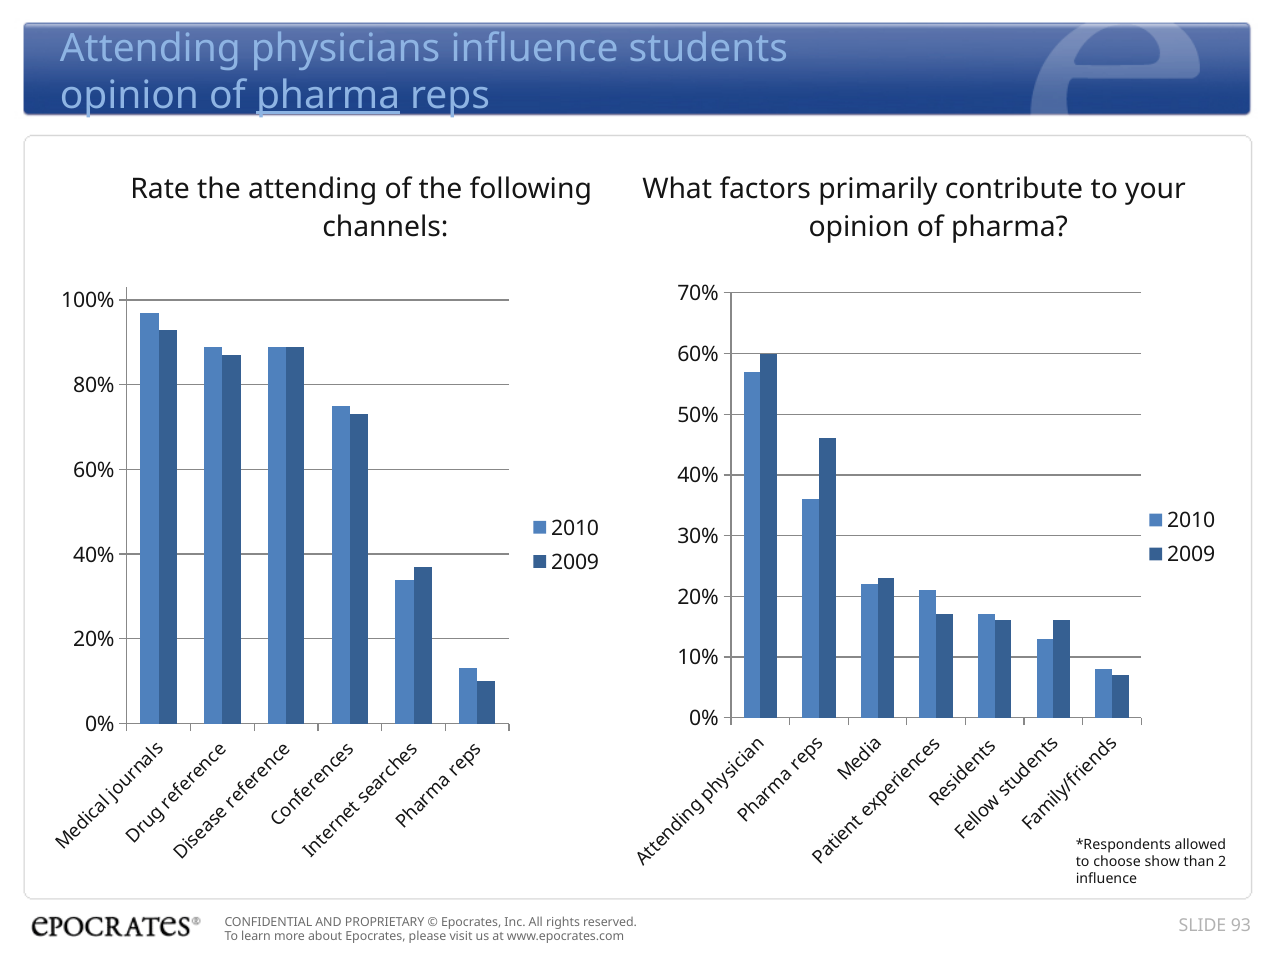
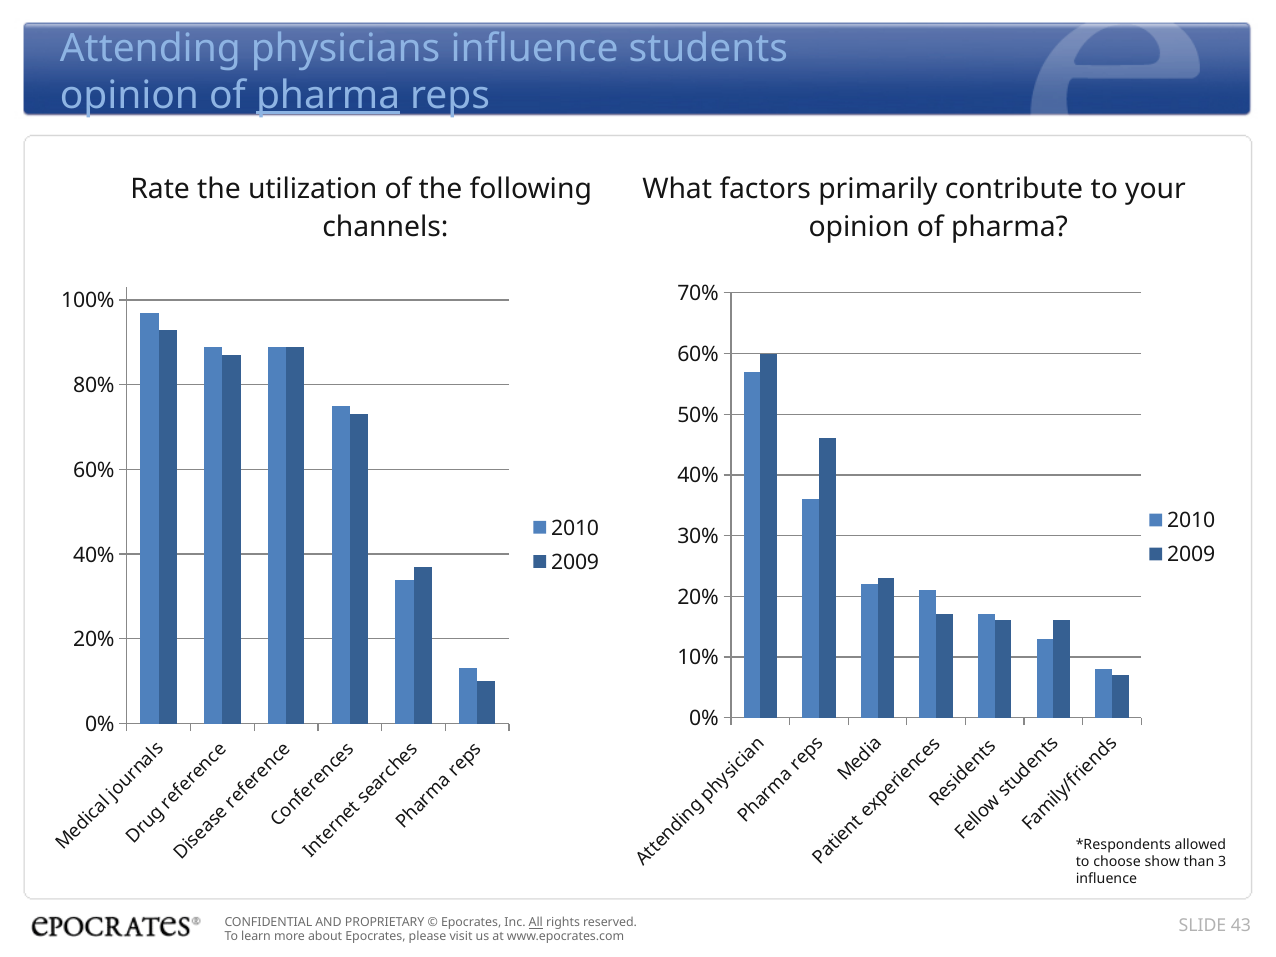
the attending: attending -> utilization
2: 2 -> 3
All underline: none -> present
93: 93 -> 43
